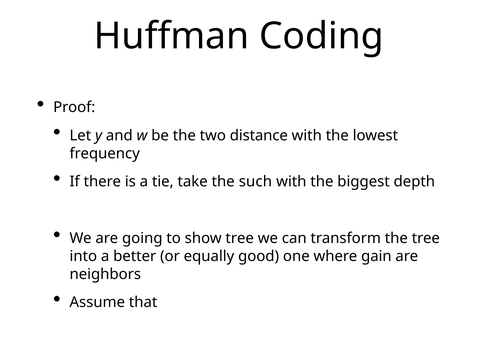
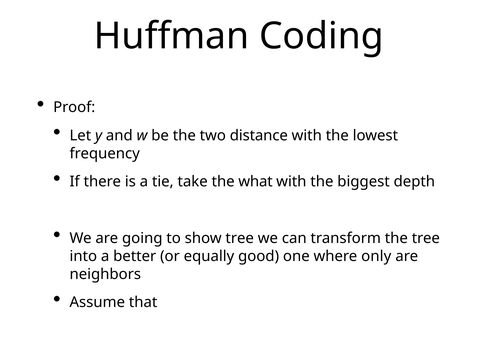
such: such -> what
gain: gain -> only
